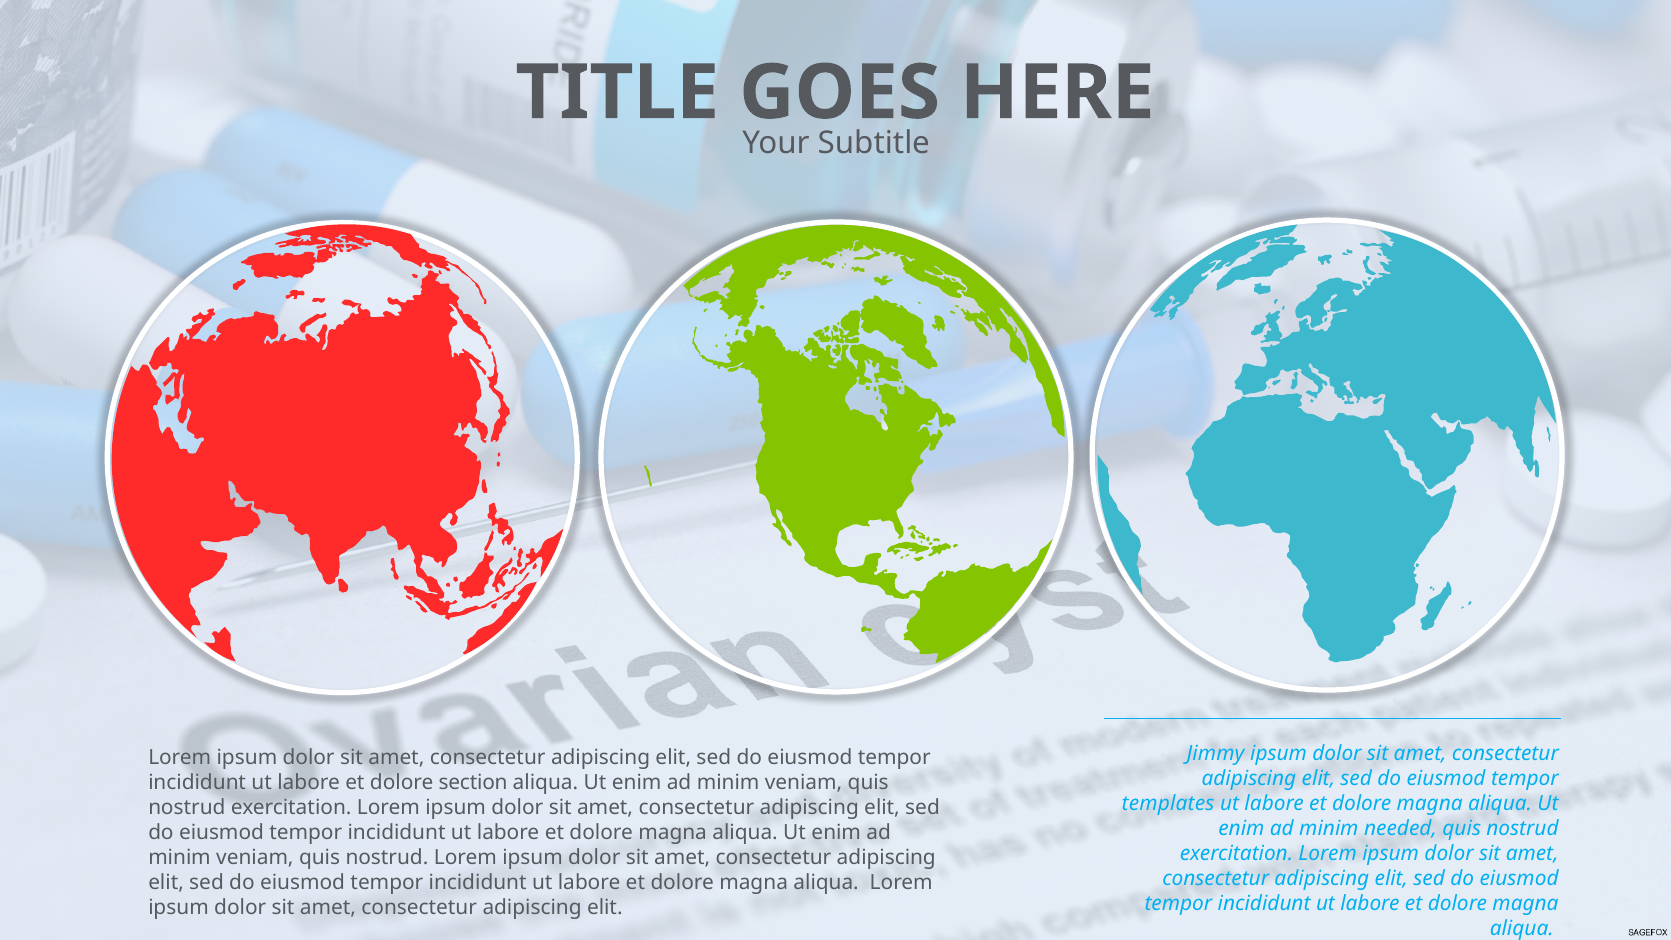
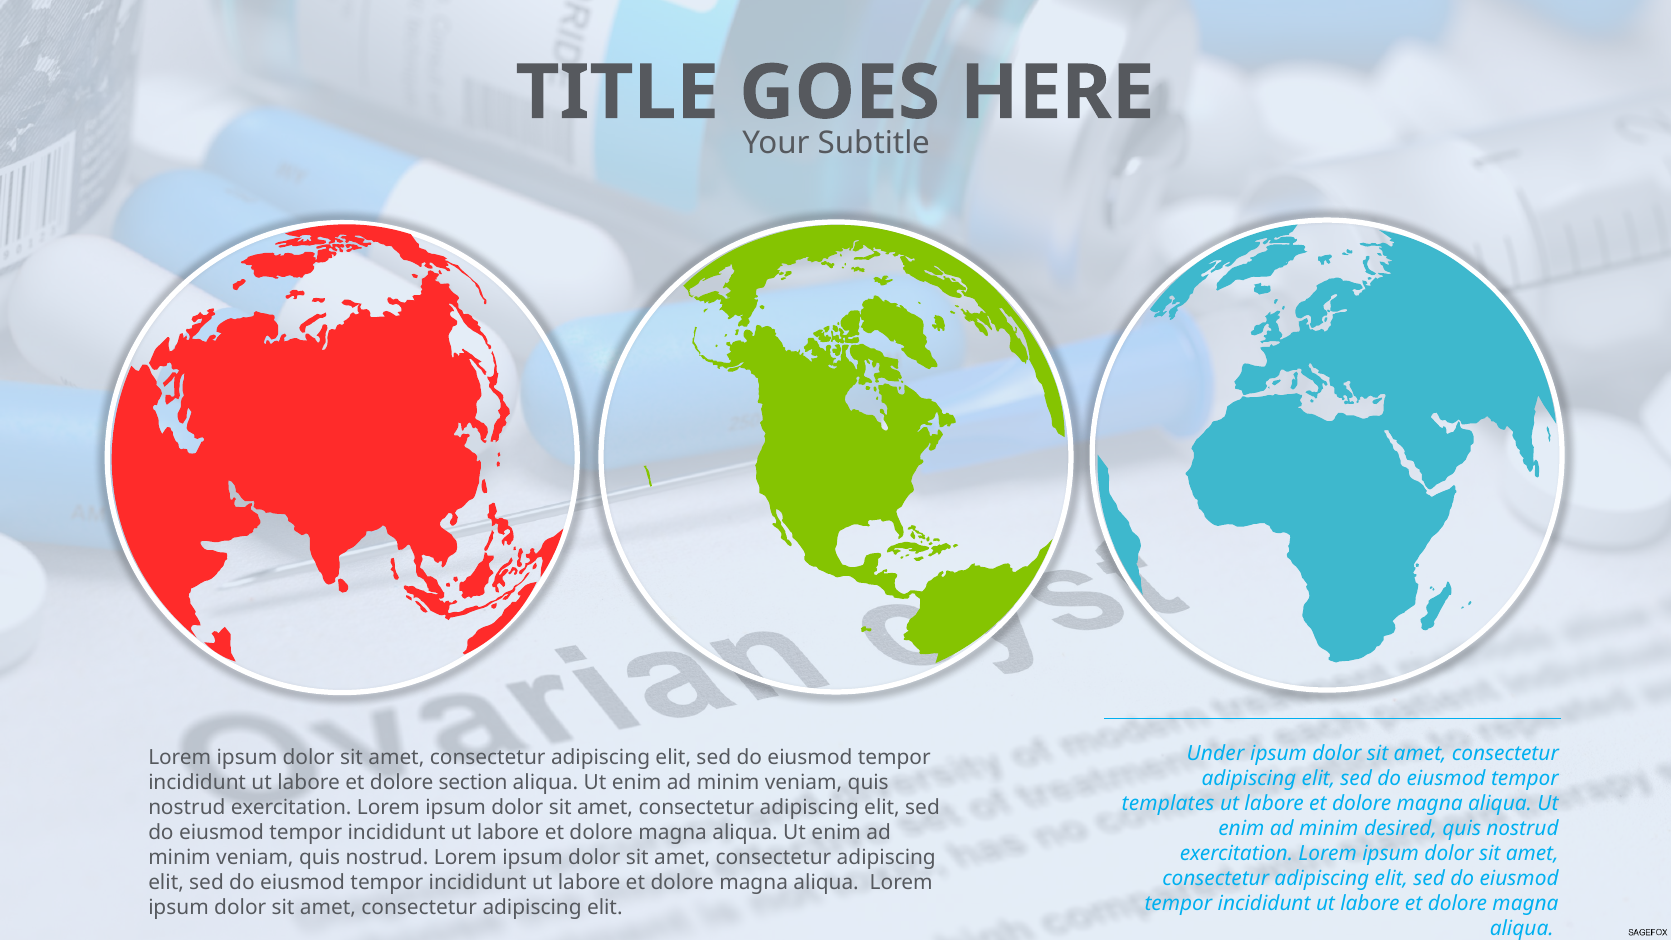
Jimmy: Jimmy -> Under
needed: needed -> desired
